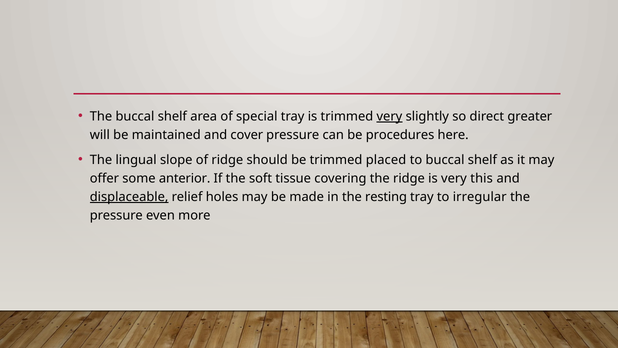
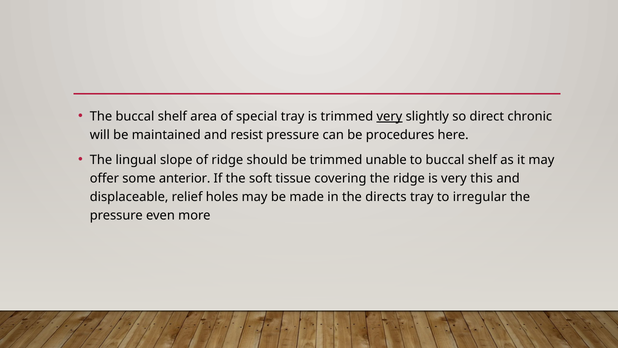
greater: greater -> chronic
cover: cover -> resist
placed: placed -> unable
displaceable underline: present -> none
resting: resting -> directs
